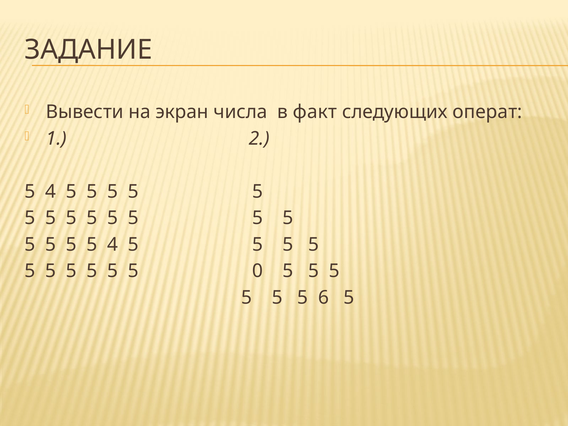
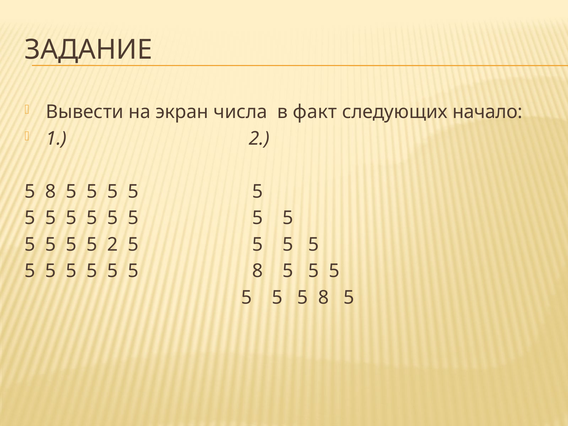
операт: операт -> начало
4 at (51, 192): 4 -> 8
5 5 4: 4 -> 2
0 at (257, 271): 0 -> 8
6 at (323, 298): 6 -> 8
